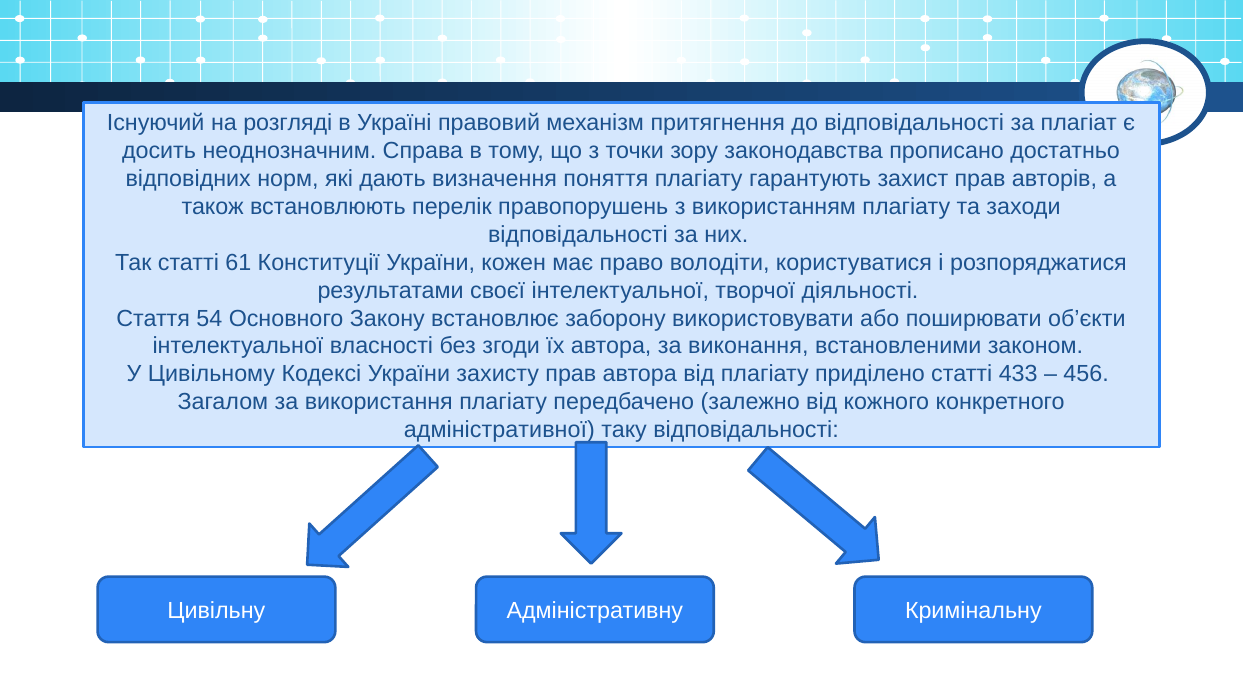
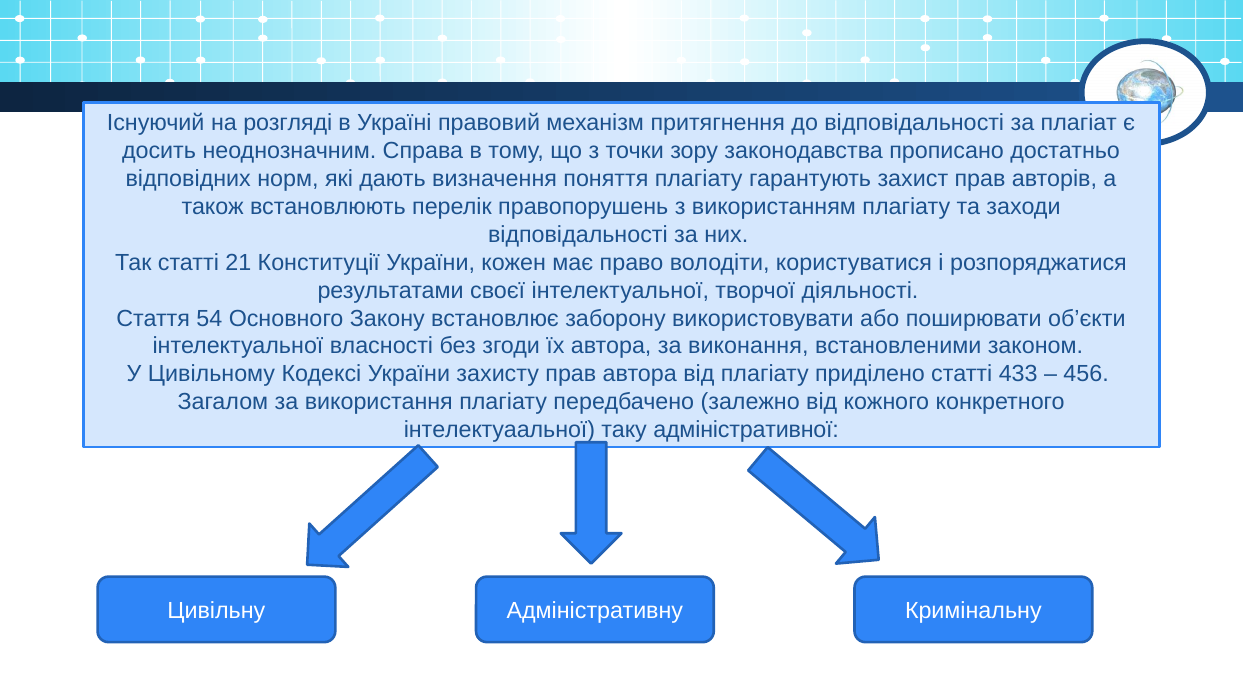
61: 61 -> 21
адміністративної: адміністративної -> інтелектуаальної
таку відповідальності: відповідальності -> адміністративної
